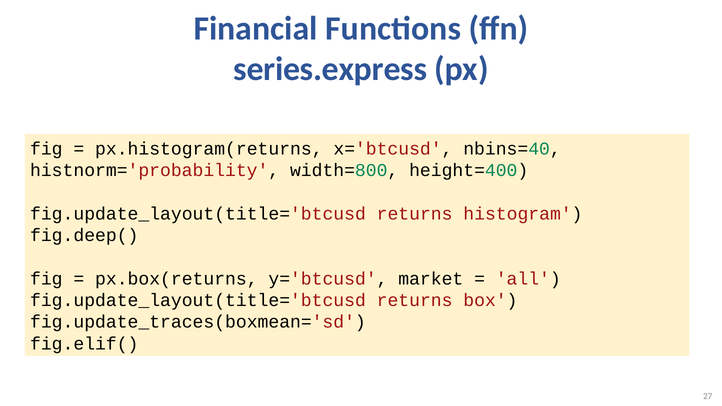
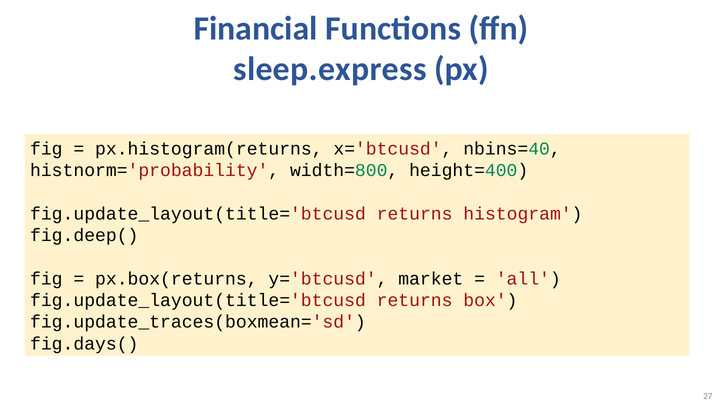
series.express: series.express -> sleep.express
fig.elif(: fig.elif( -> fig.days(
